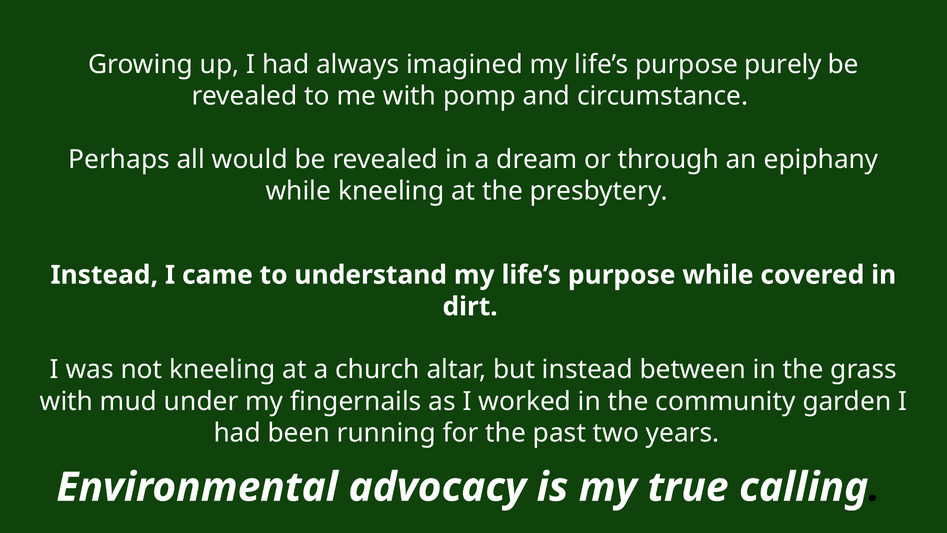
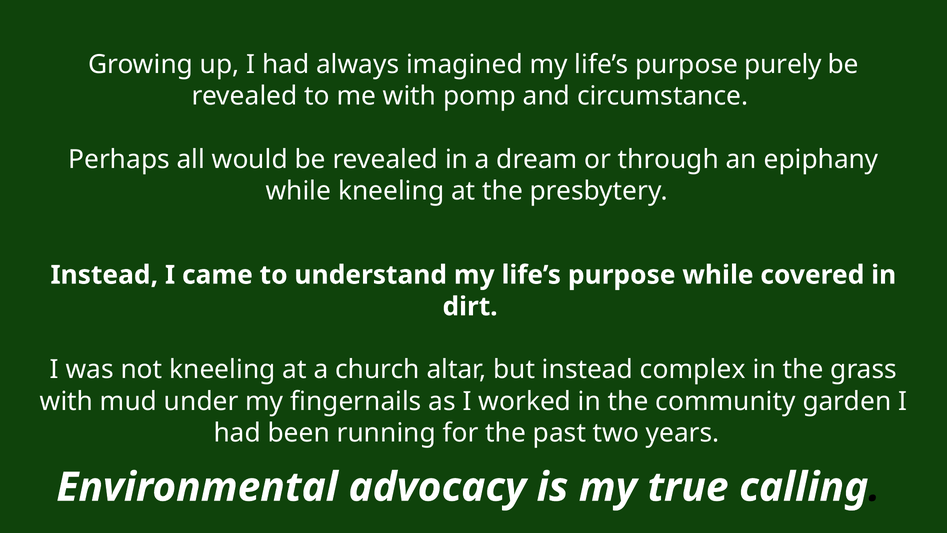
between: between -> complex
